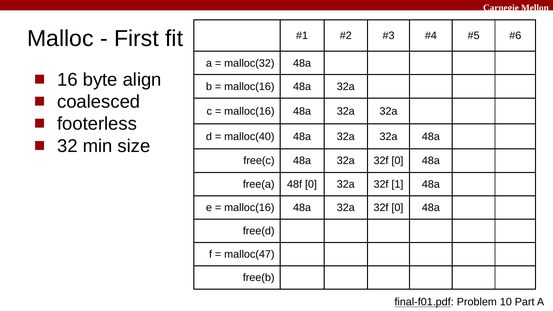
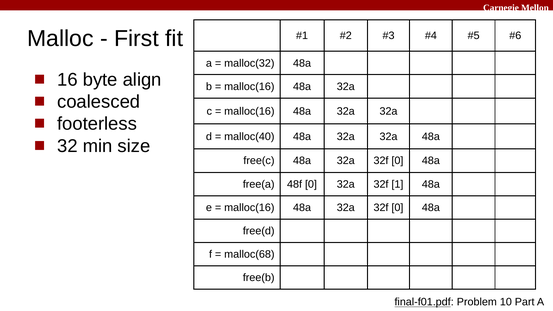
malloc(47: malloc(47 -> malloc(68
